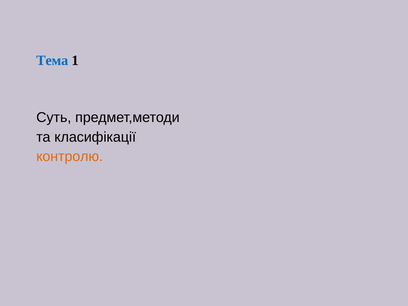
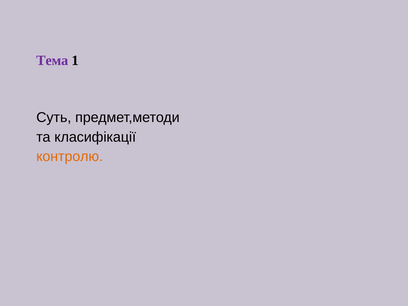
Тема colour: blue -> purple
